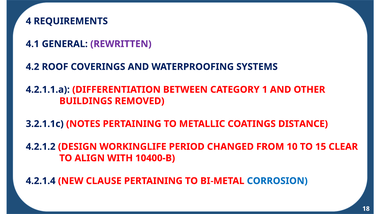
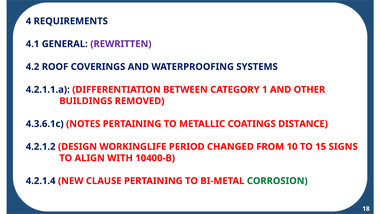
3.2.1.1c: 3.2.1.1c -> 4.3.6.1c
CLEAR: CLEAR -> SIGNS
CORROSION colour: blue -> green
